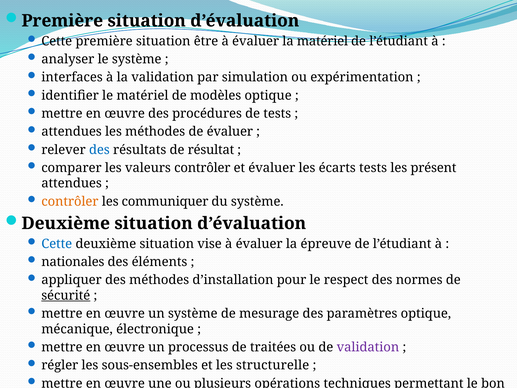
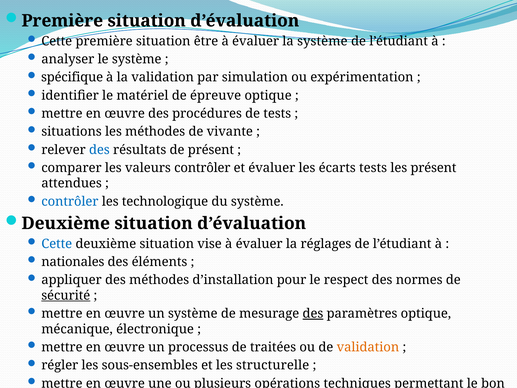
la matériel: matériel -> système
interfaces: interfaces -> spécifique
modèles: modèles -> épreuve
attendues at (72, 132): attendues -> situations
de évaluer: évaluer -> vivante
de résultat: résultat -> présent
contrôler at (70, 201) colour: orange -> blue
communiquer: communiquer -> technologique
épreuve: épreuve -> réglages
des at (313, 313) underline: none -> present
validation at (368, 347) colour: purple -> orange
